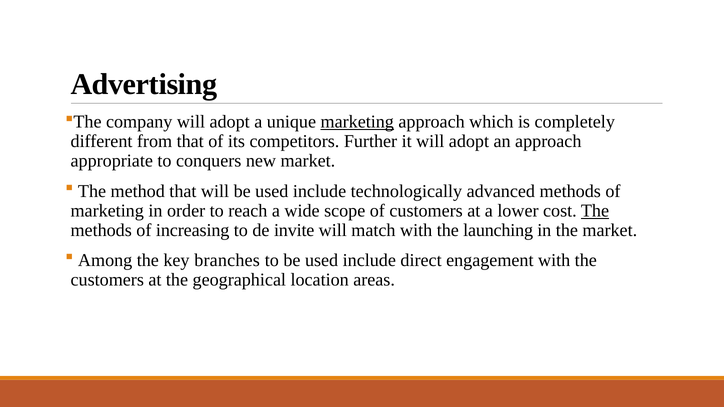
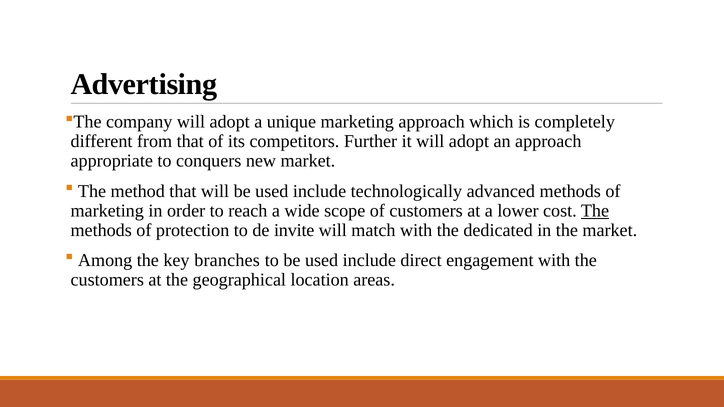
marketing at (357, 122) underline: present -> none
increasing: increasing -> protection
launching: launching -> dedicated
